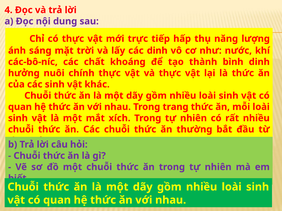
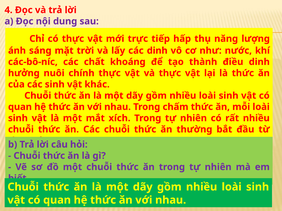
bình: bình -> điều
trang: trang -> chấm
